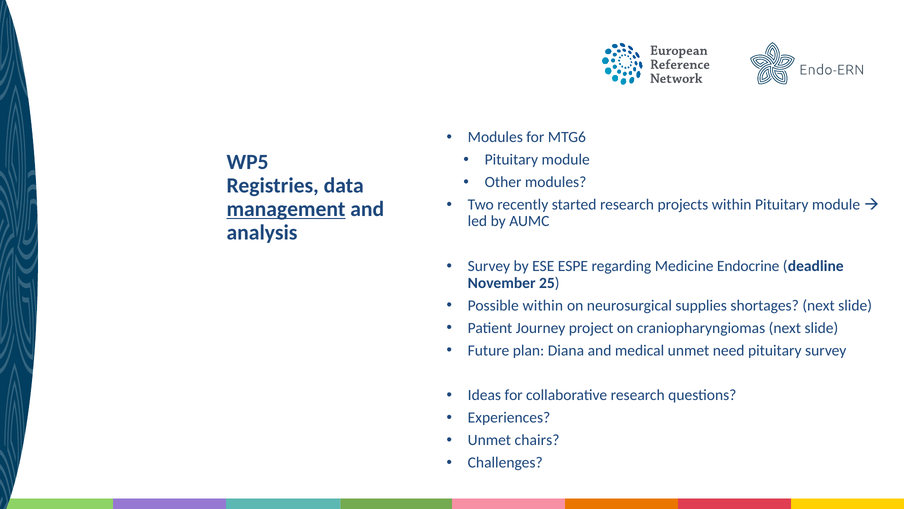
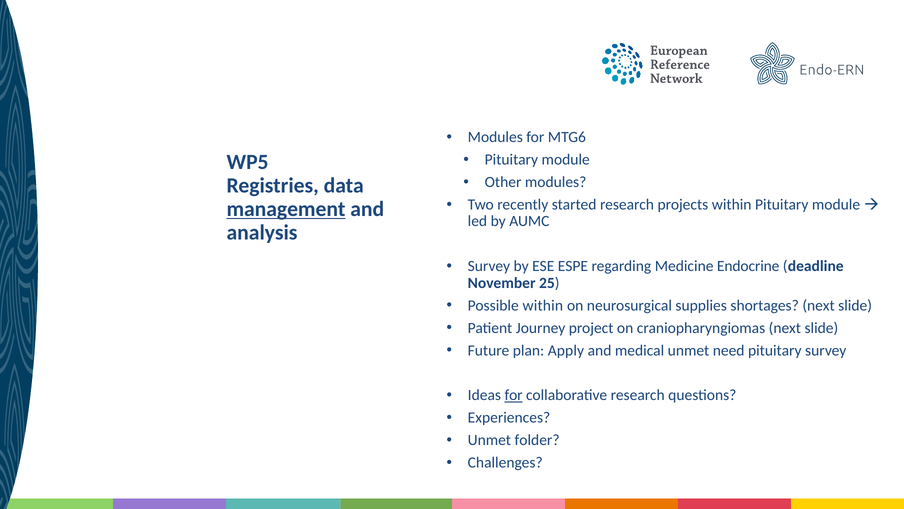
Diana: Diana -> Apply
for at (514, 395) underline: none -> present
chairs: chairs -> folder
